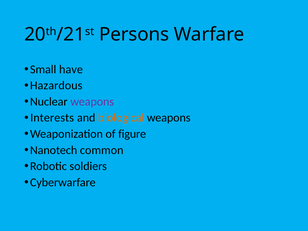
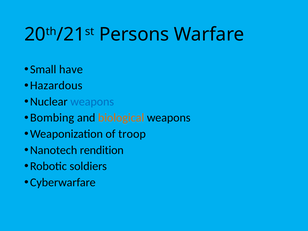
weapons at (92, 102) colour: purple -> blue
Interests: Interests -> Bombing
figure: figure -> troop
common: common -> rendition
